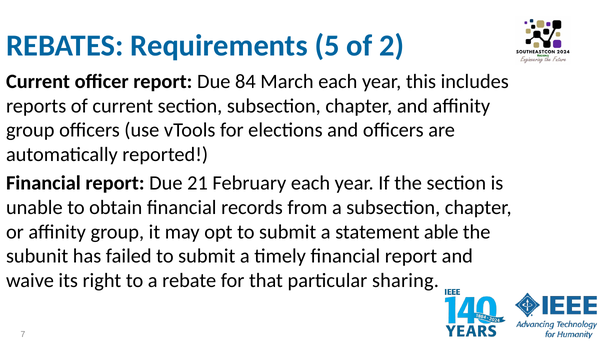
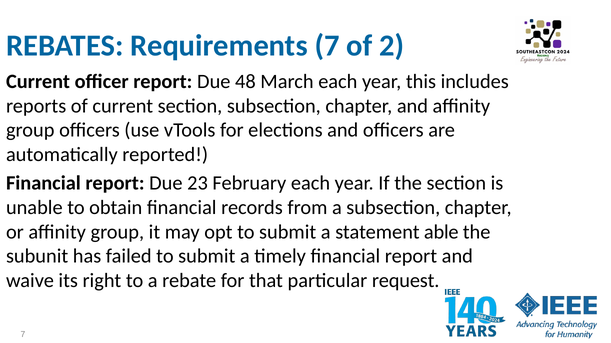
Requirements 5: 5 -> 7
84: 84 -> 48
21: 21 -> 23
sharing: sharing -> request
